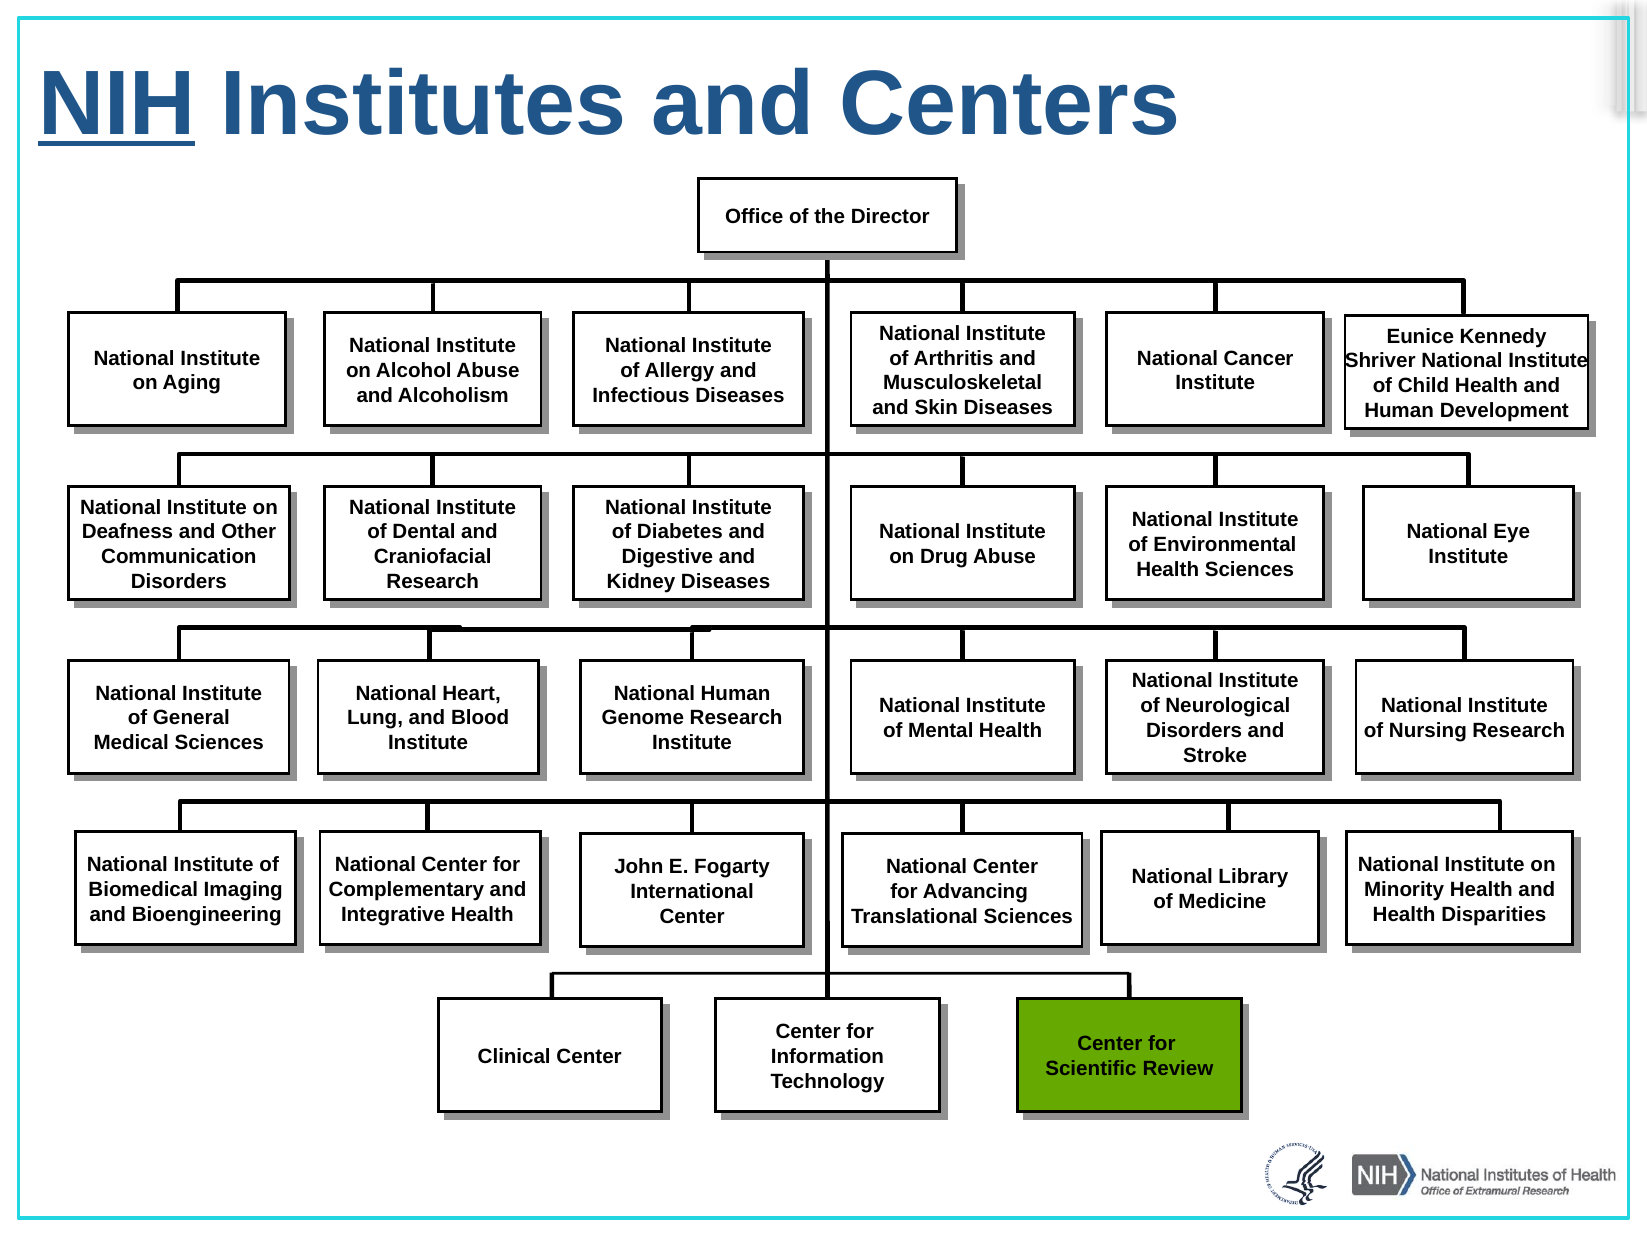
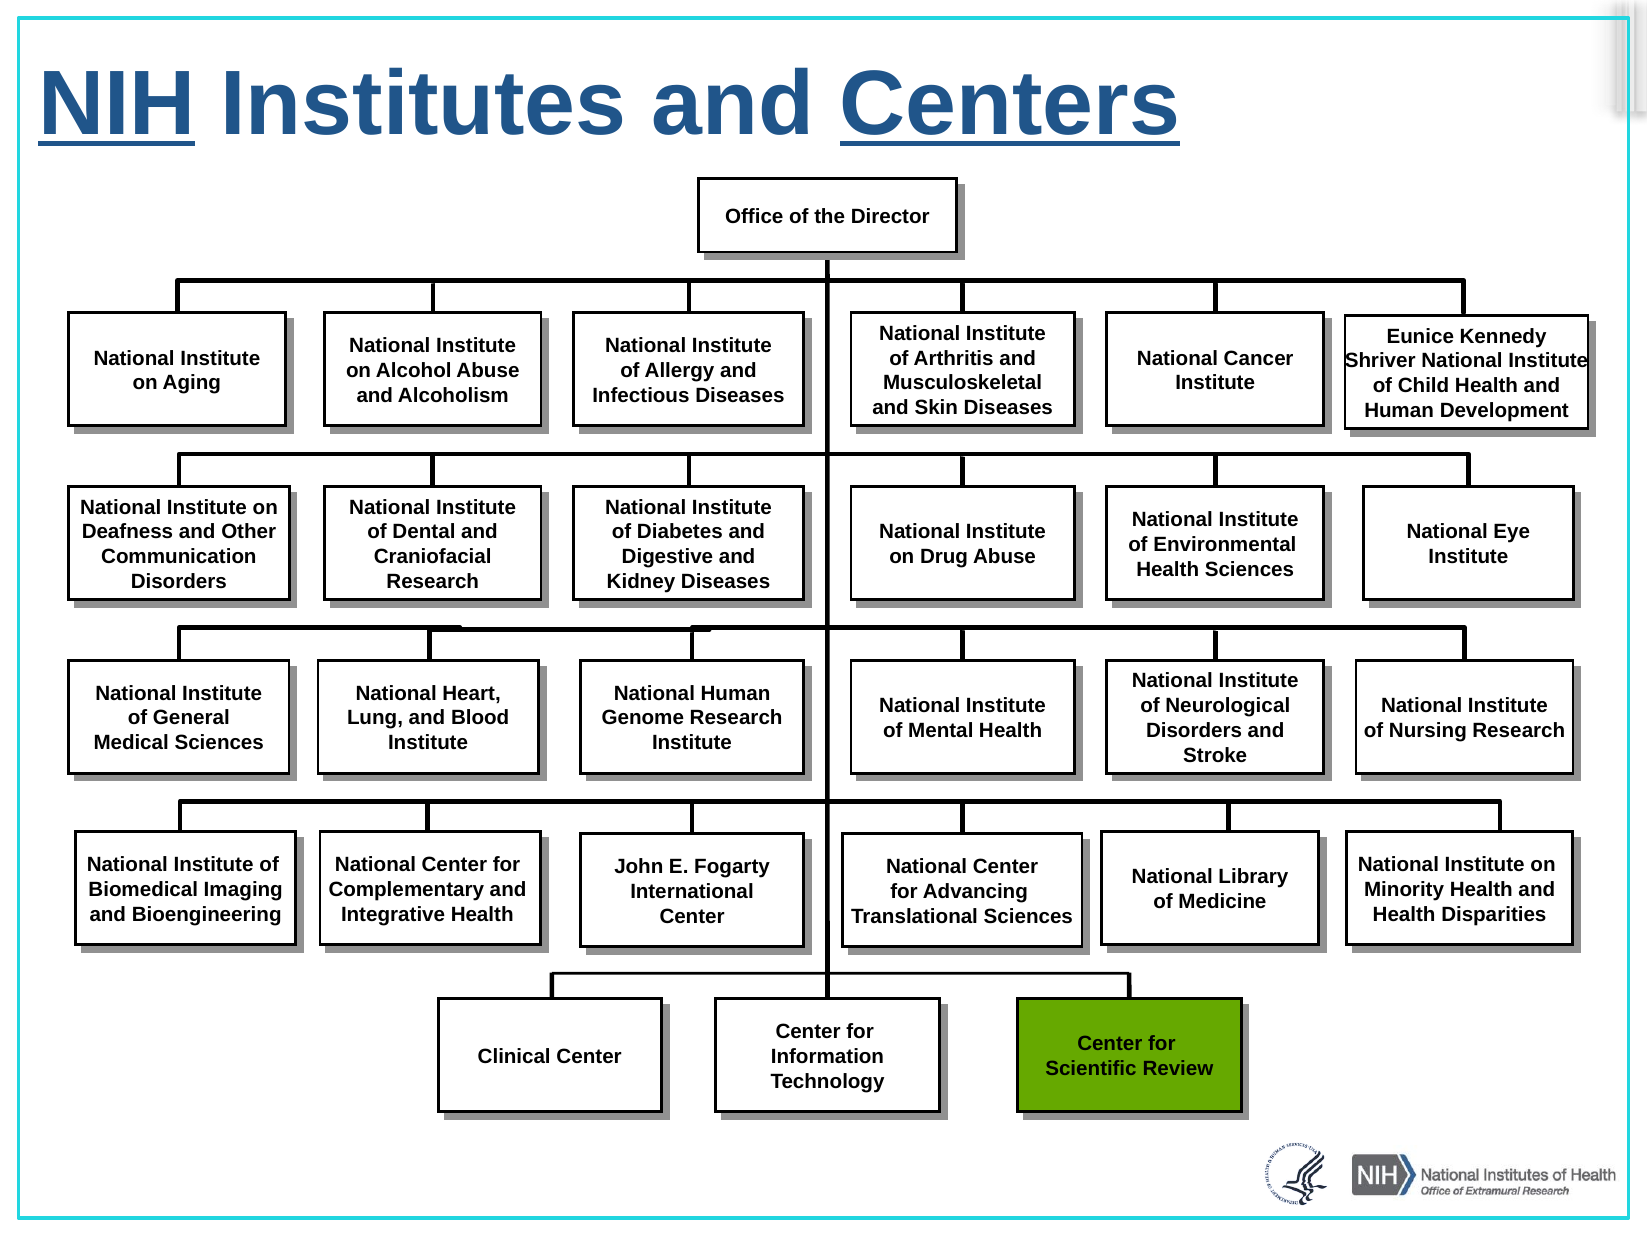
Centers underline: none -> present
